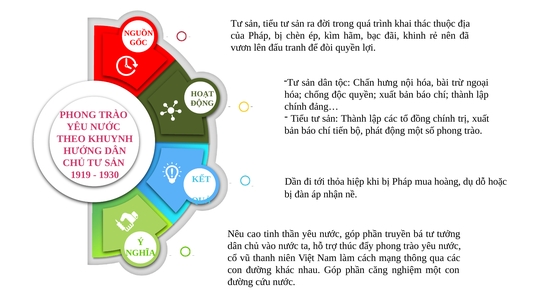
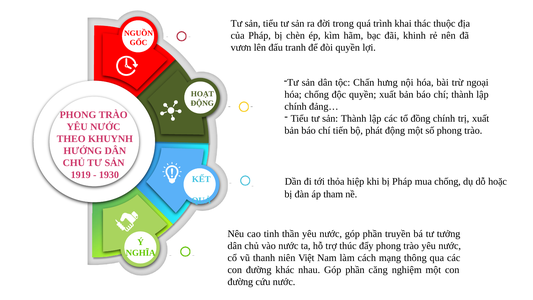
mua hoàng: hoàng -> chống
nhận: nhận -> tham
